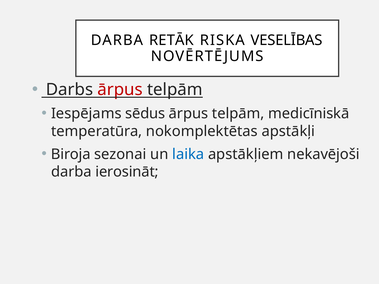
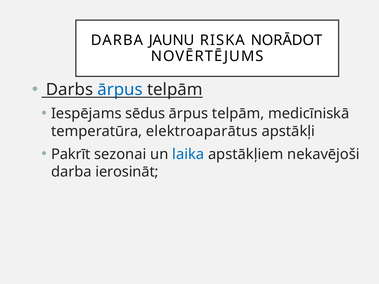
RETĀK: RETĀK -> JAUNU
VESELĪBAS: VESELĪBAS -> NORĀDOT
ārpus at (120, 90) colour: red -> blue
nokomplektētas: nokomplektētas -> elektroaparātus
Biroja: Biroja -> Pakrīt
